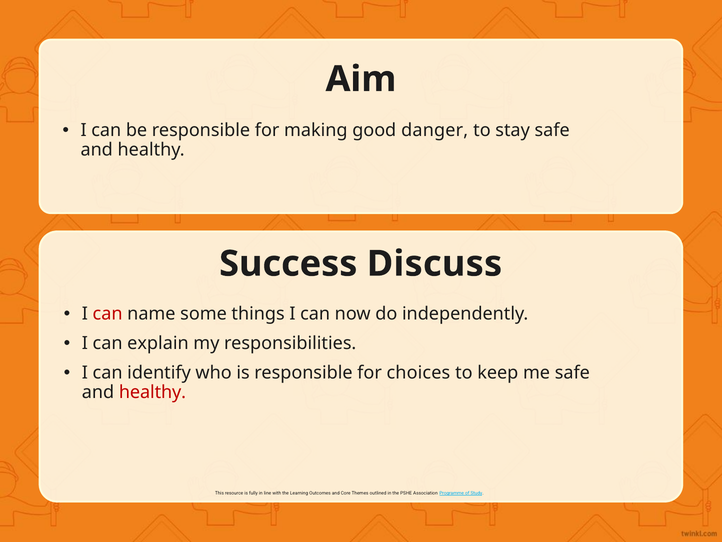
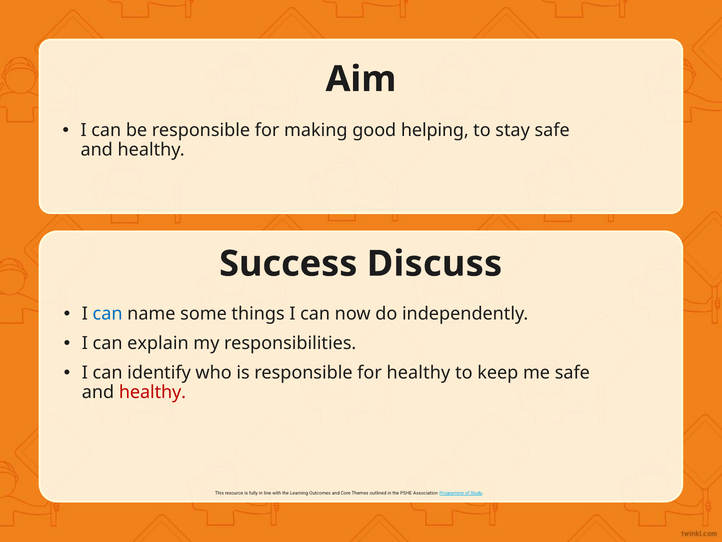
danger: danger -> helping
can at (108, 314) colour: red -> blue
for choices: choices -> healthy
